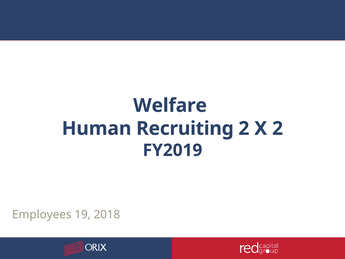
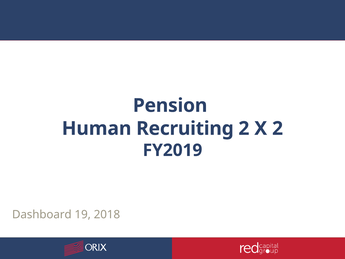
Welfare: Welfare -> Pension
Employees: Employees -> Dashboard
